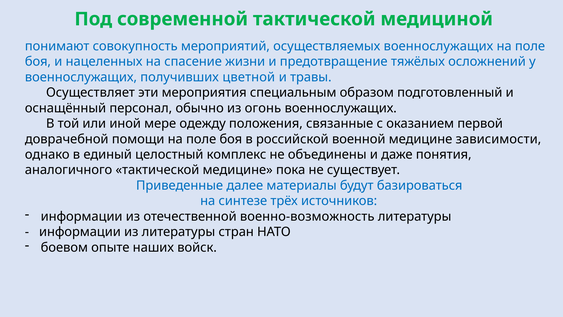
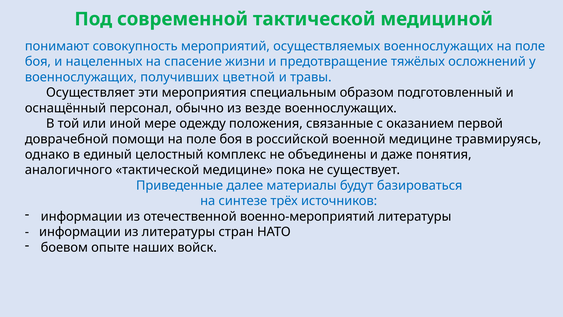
огонь: огонь -> везде
зависимости: зависимости -> травмируясь
военно-возможность: военно-возможность -> военно-мероприятий
